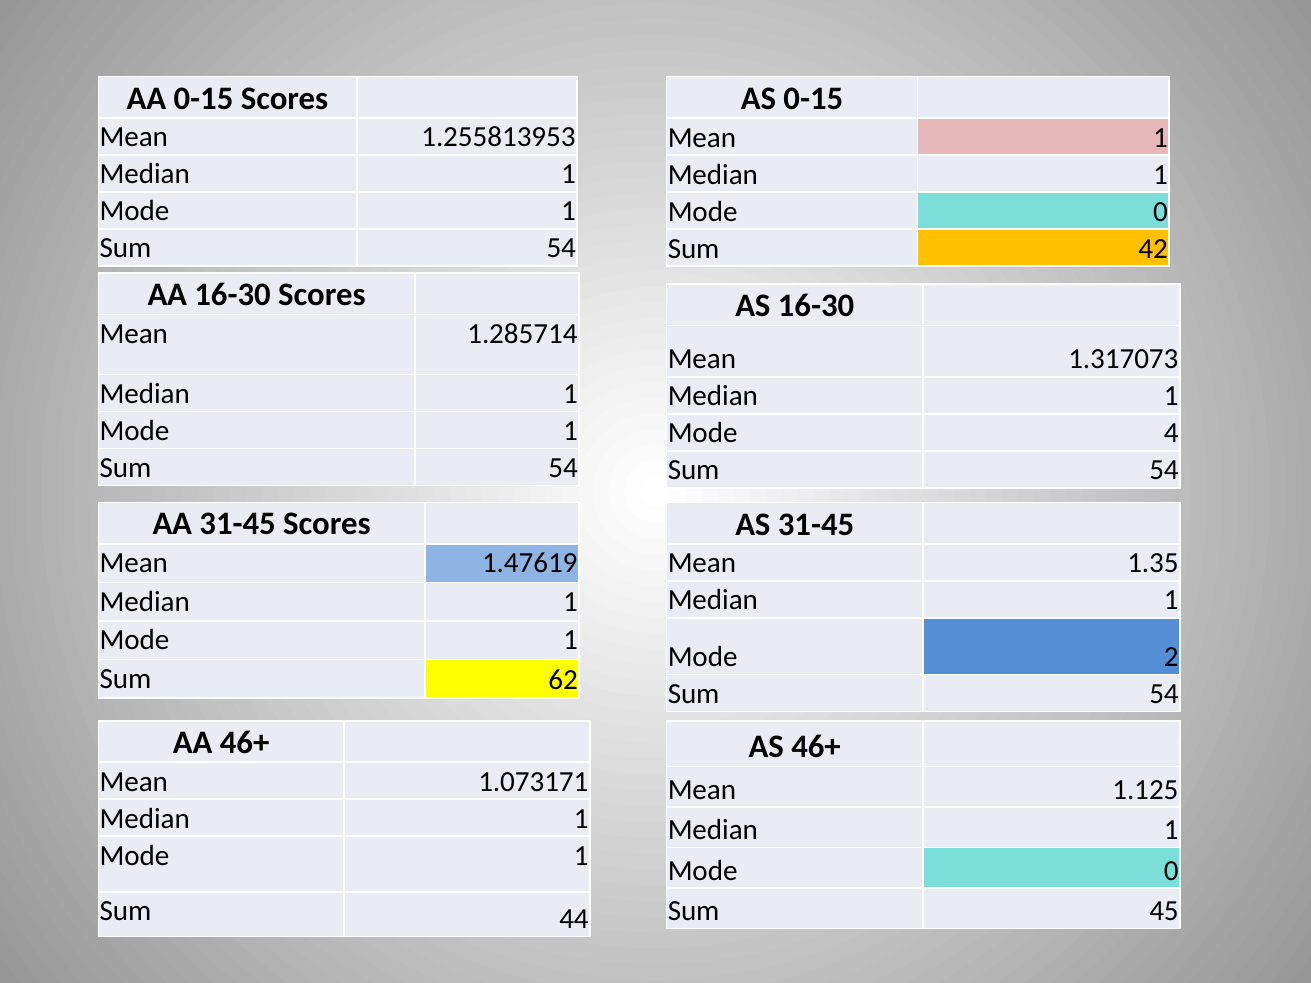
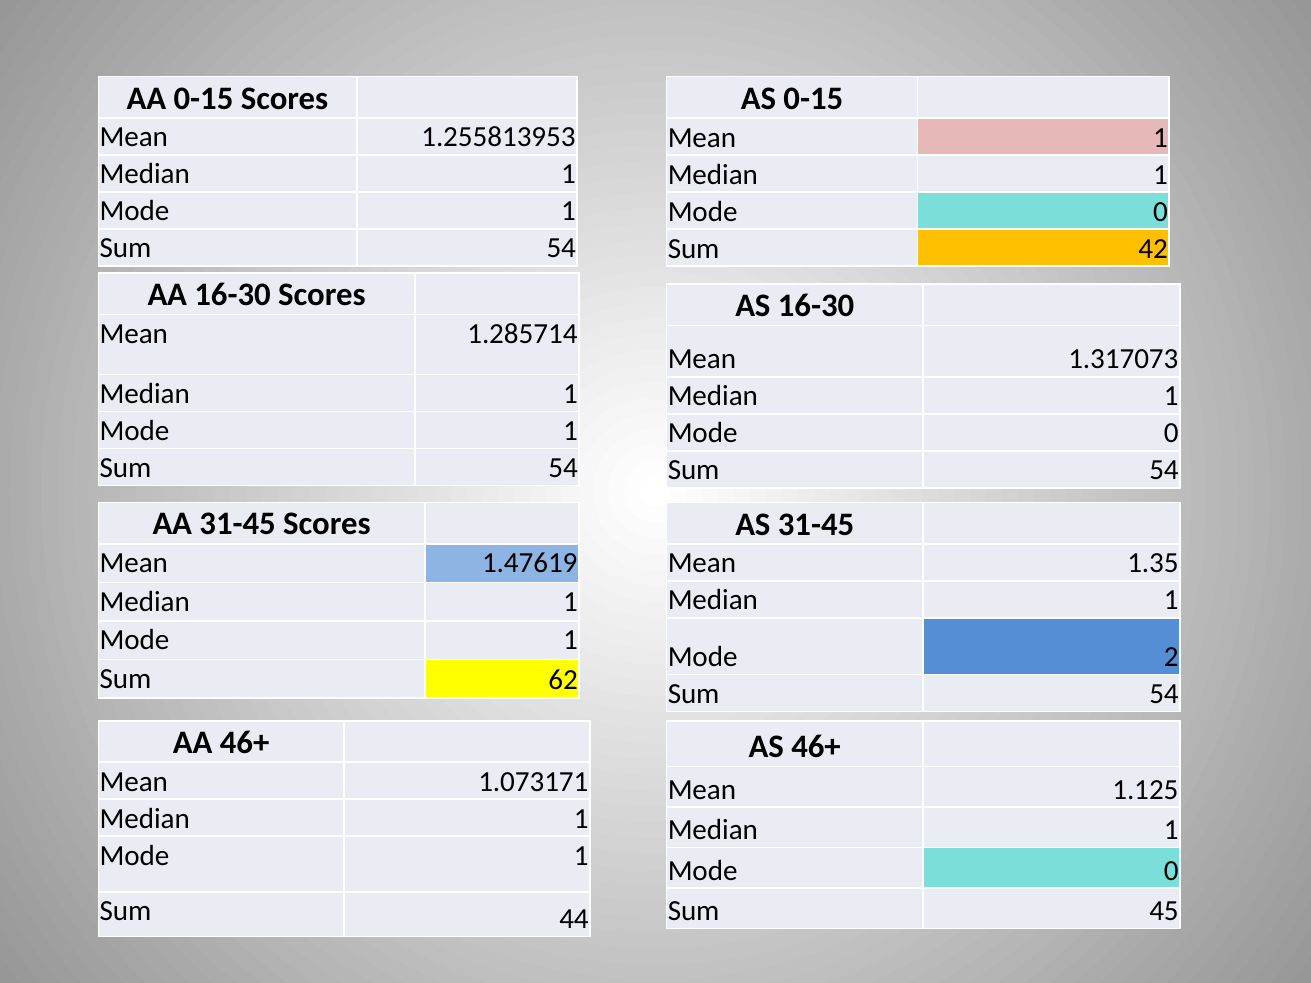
4 at (1171, 433): 4 -> 0
